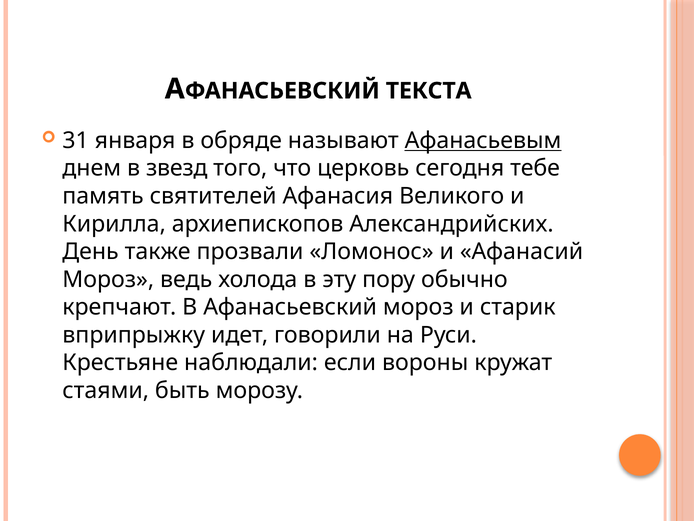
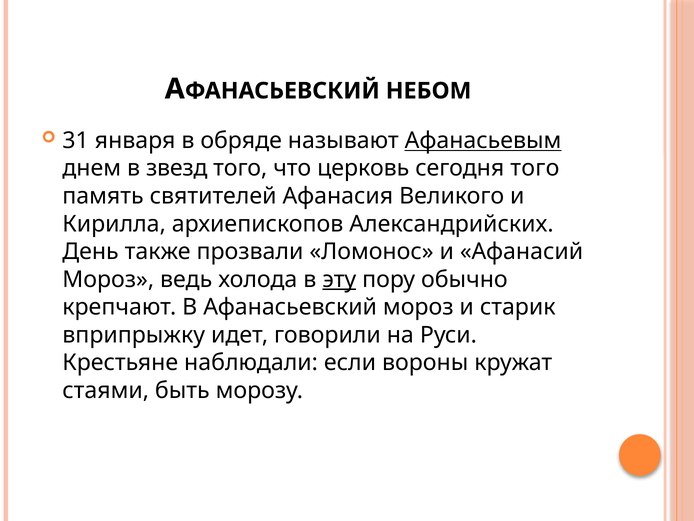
ТЕКСТА: ТЕКСТА -> НЕБОМ
сегодня тебе: тебе -> того
эту underline: none -> present
